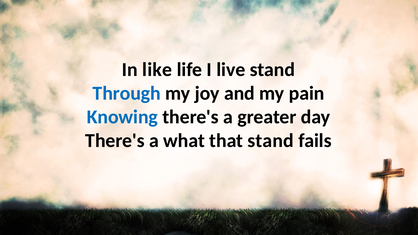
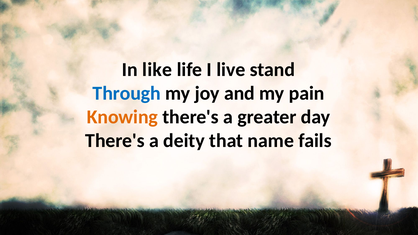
Knowing colour: blue -> orange
what: what -> deity
that stand: stand -> name
